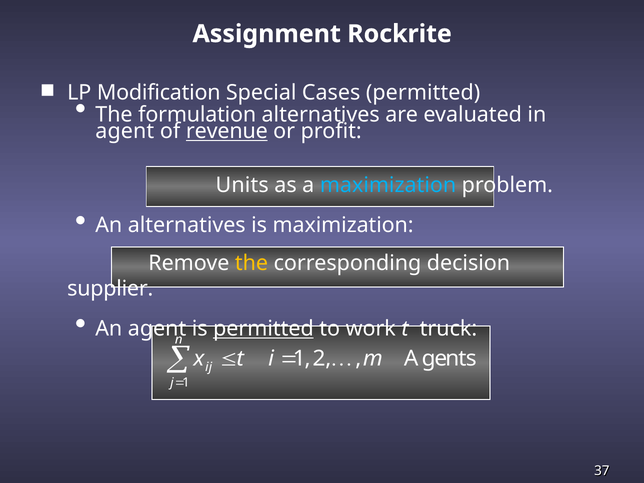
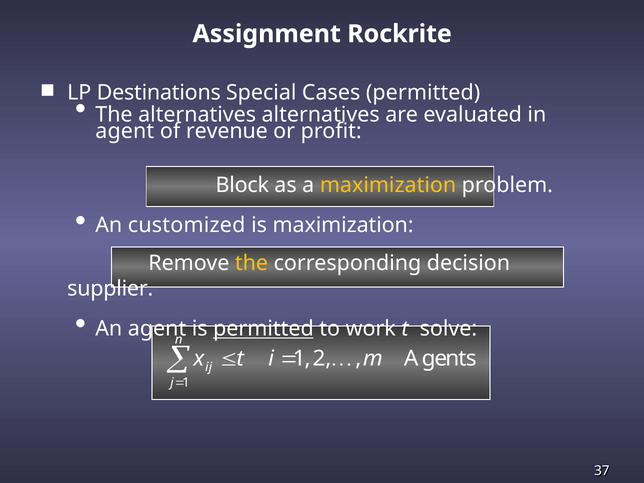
Modification: Modification -> Destinations
The formulation: formulation -> alternatives
revenue underline: present -> none
Units: Units -> Block
maximization at (388, 185) colour: light blue -> yellow
An alternatives: alternatives -> customized
truck: truck -> solve
